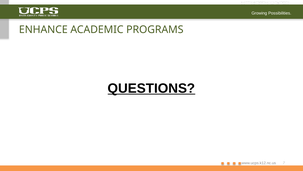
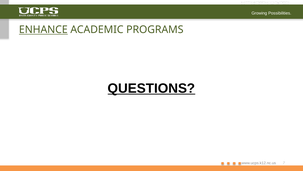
ENHANCE underline: none -> present
